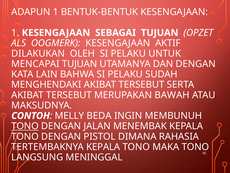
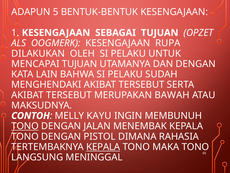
ADAPUN 1: 1 -> 5
AKTIF: AKTIF -> RUPA
BEDA: BEDA -> KAYU
KEPALA at (103, 146) underline: none -> present
